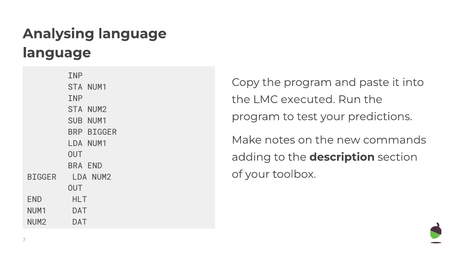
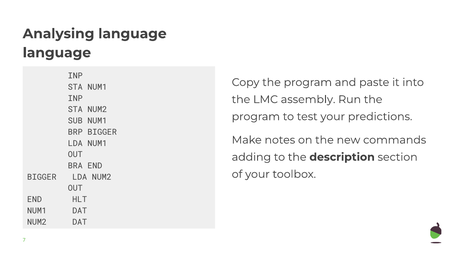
executed: executed -> assembly
